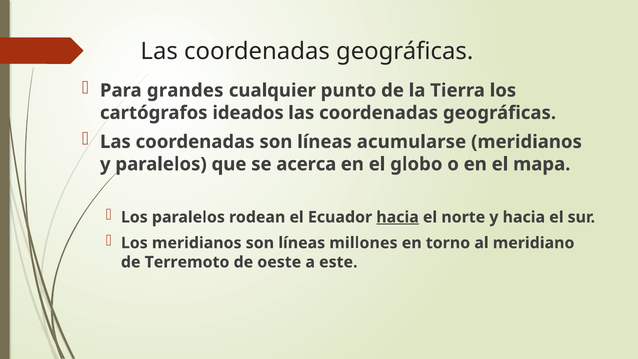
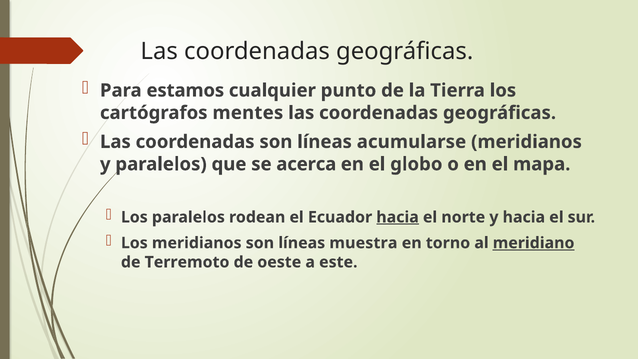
grandes: grandes -> estamos
ideados: ideados -> mentes
millones: millones -> muestra
meridiano underline: none -> present
